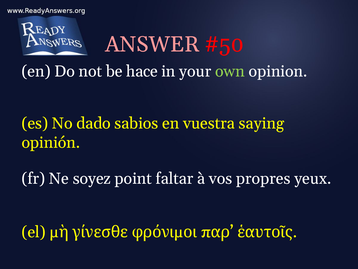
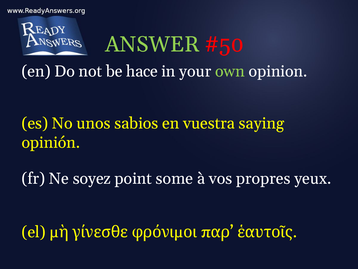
ANSWER colour: pink -> light green
dado: dado -> unos
faltar: faltar -> some
